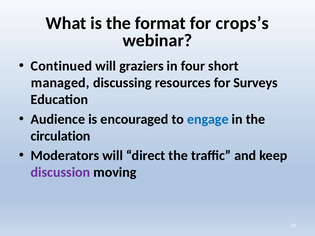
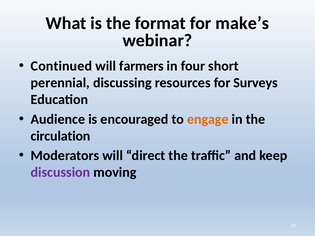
crops’s: crops’s -> make’s
graziers: graziers -> farmers
managed: managed -> perennial
engage colour: blue -> orange
